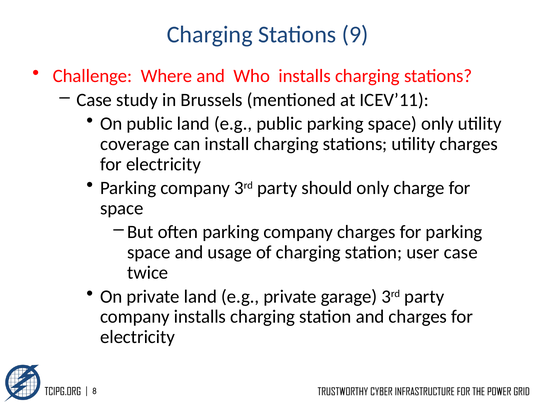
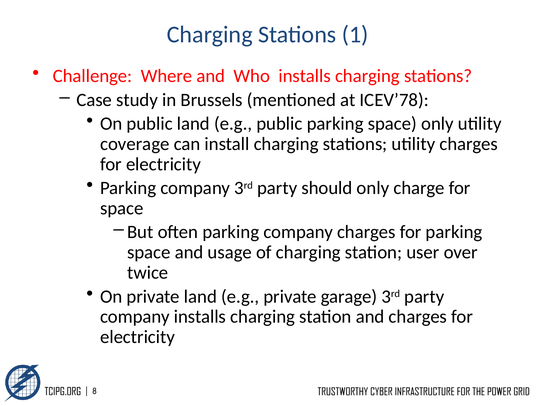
9: 9 -> 1
ICEV’11: ICEV’11 -> ICEV’78
user case: case -> over
